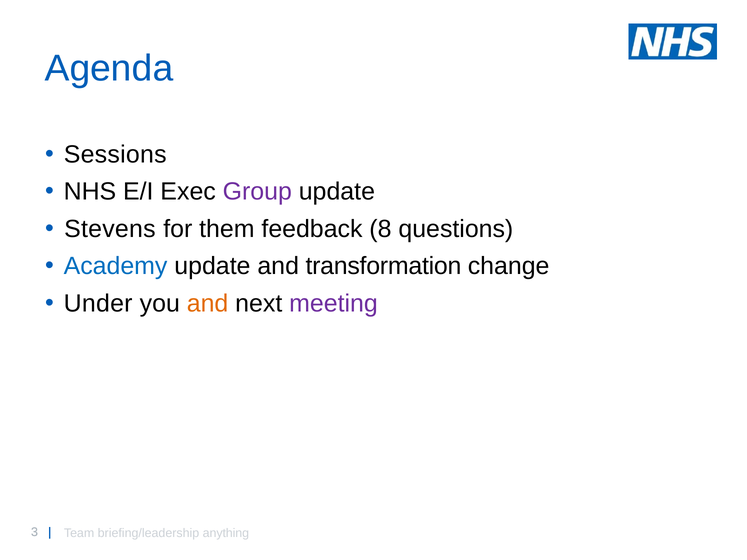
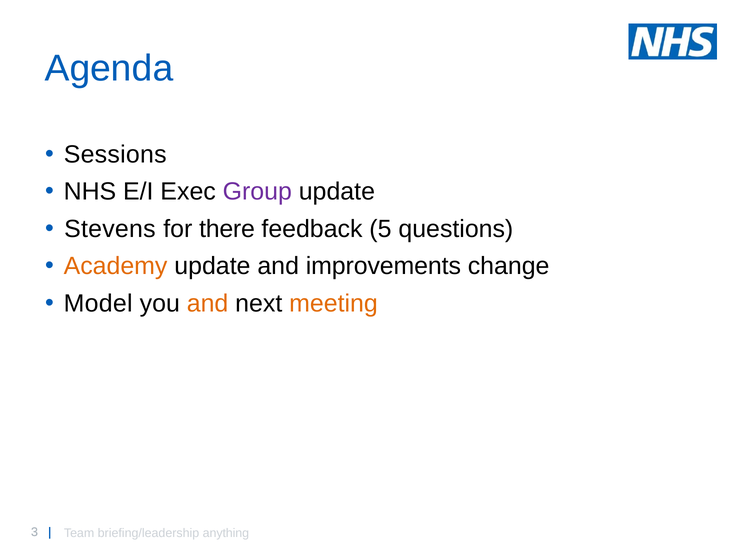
them: them -> there
8: 8 -> 5
Academy colour: blue -> orange
transformation: transformation -> improvements
Under: Under -> Model
meeting colour: purple -> orange
